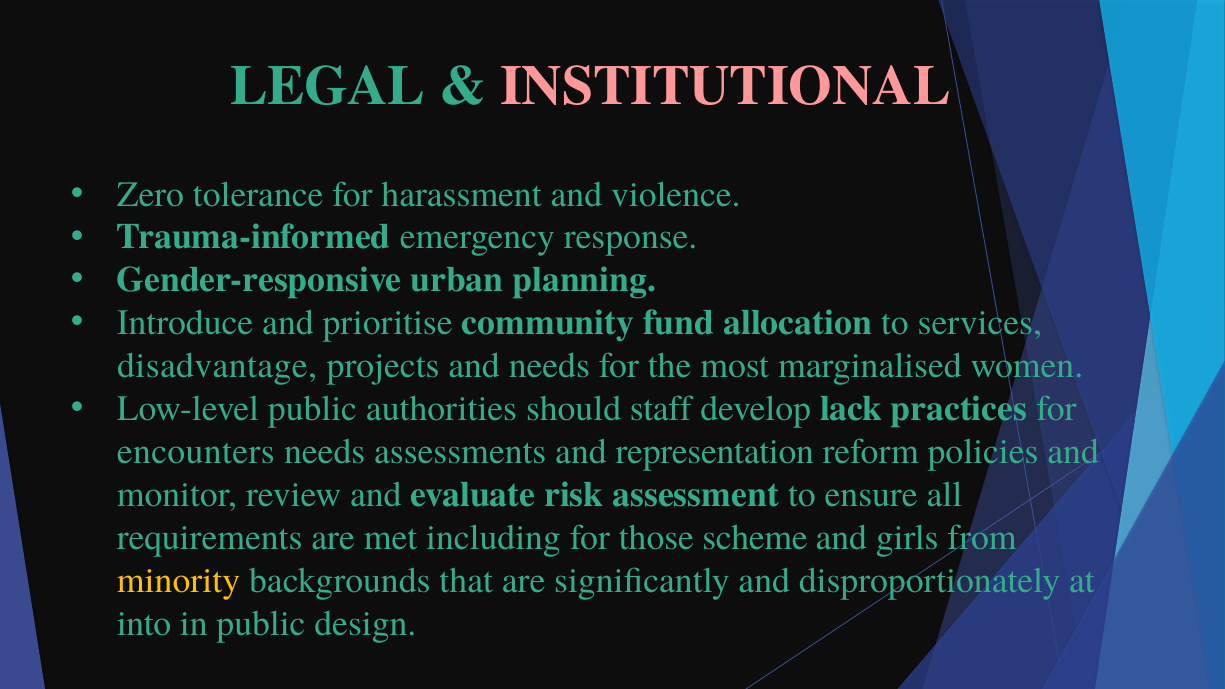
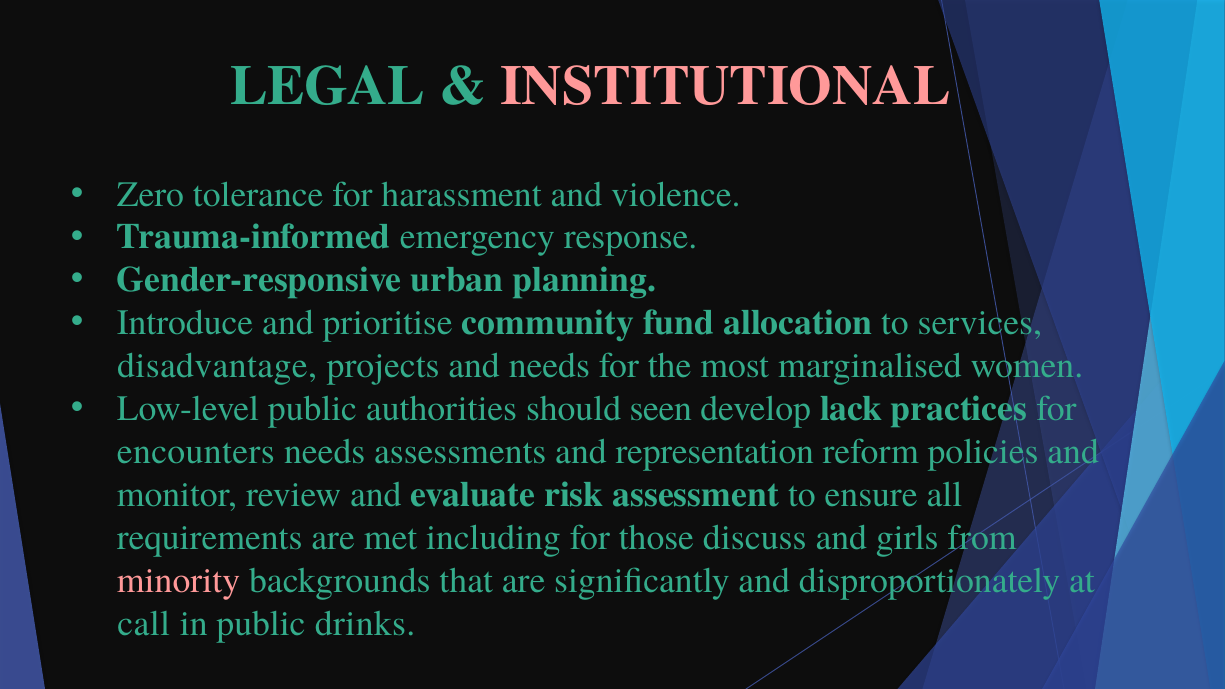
staff: staff -> seen
scheme: scheme -> discuss
minority colour: yellow -> pink
into: into -> call
design: design -> drinks
